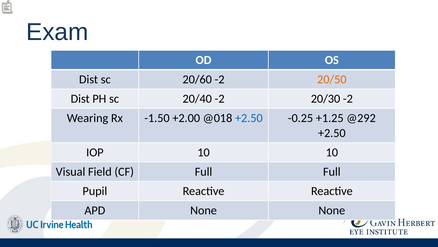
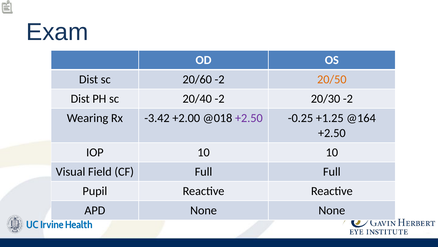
-1.50: -1.50 -> -3.42
+2.50 at (249, 118) colour: blue -> purple
@292: @292 -> @164
